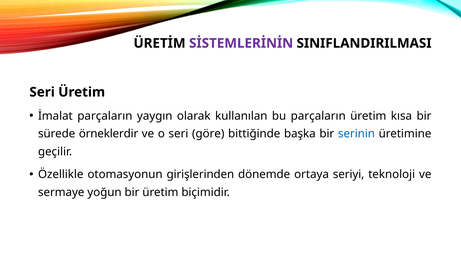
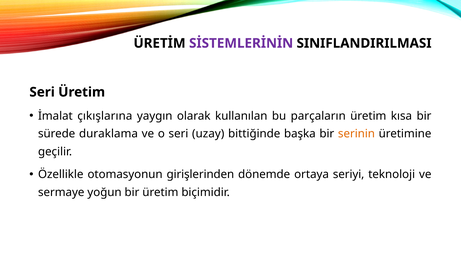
İmalat parçaların: parçaların -> çıkışlarına
örneklerdir: örneklerdir -> duraklama
göre: göre -> uzay
serinin colour: blue -> orange
